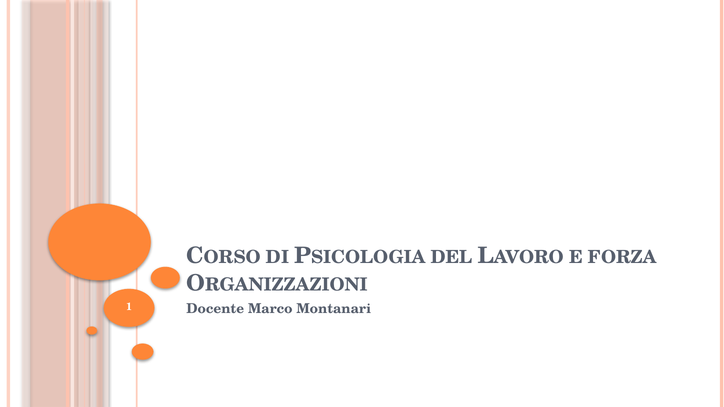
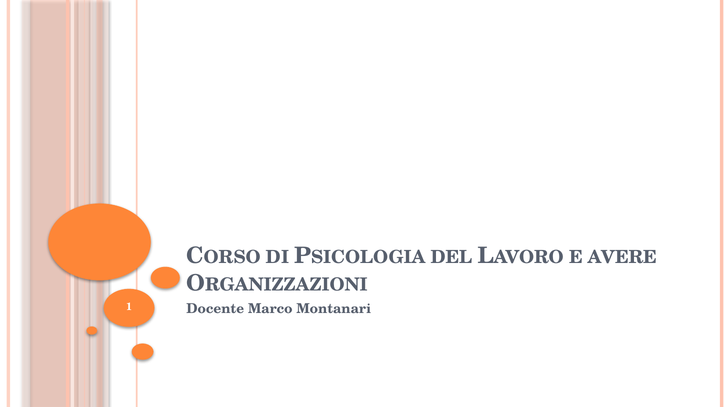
FORZA: FORZA -> AVERE
